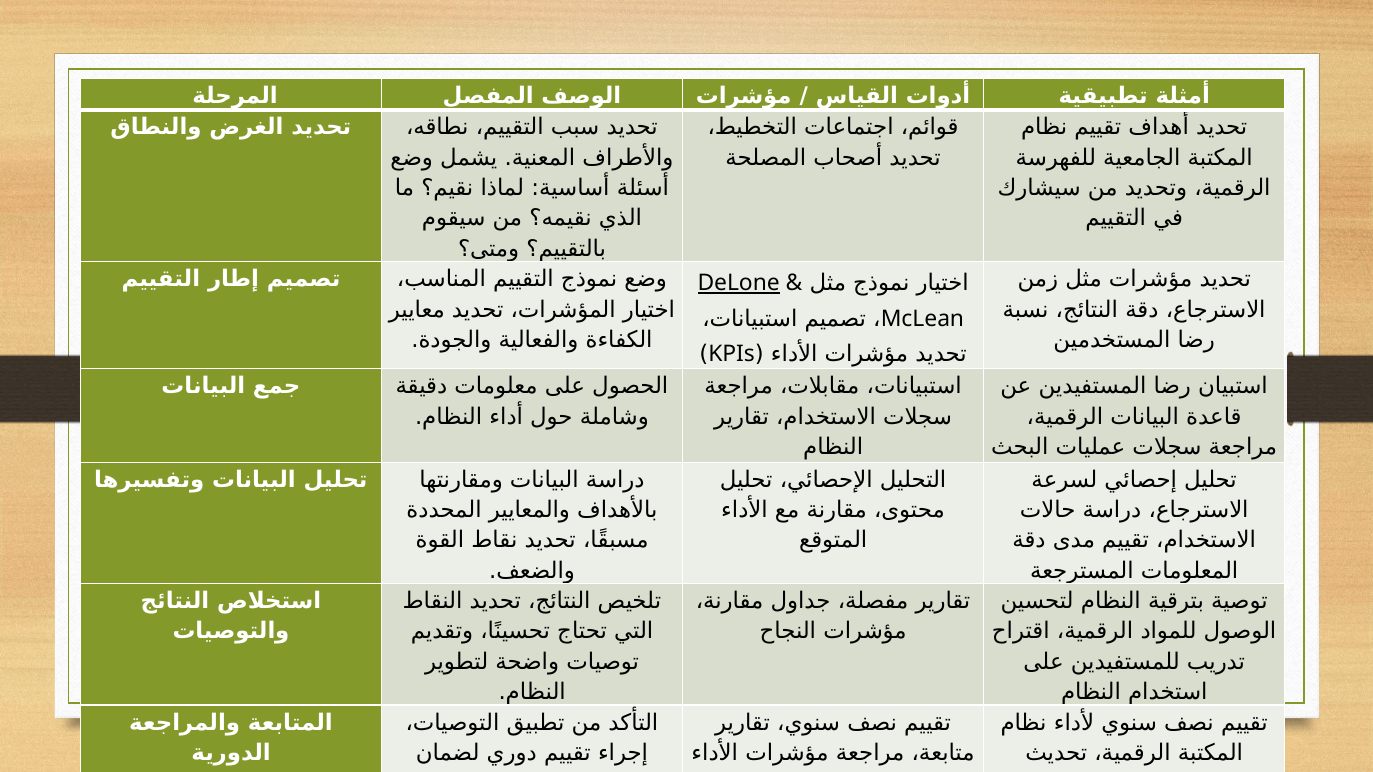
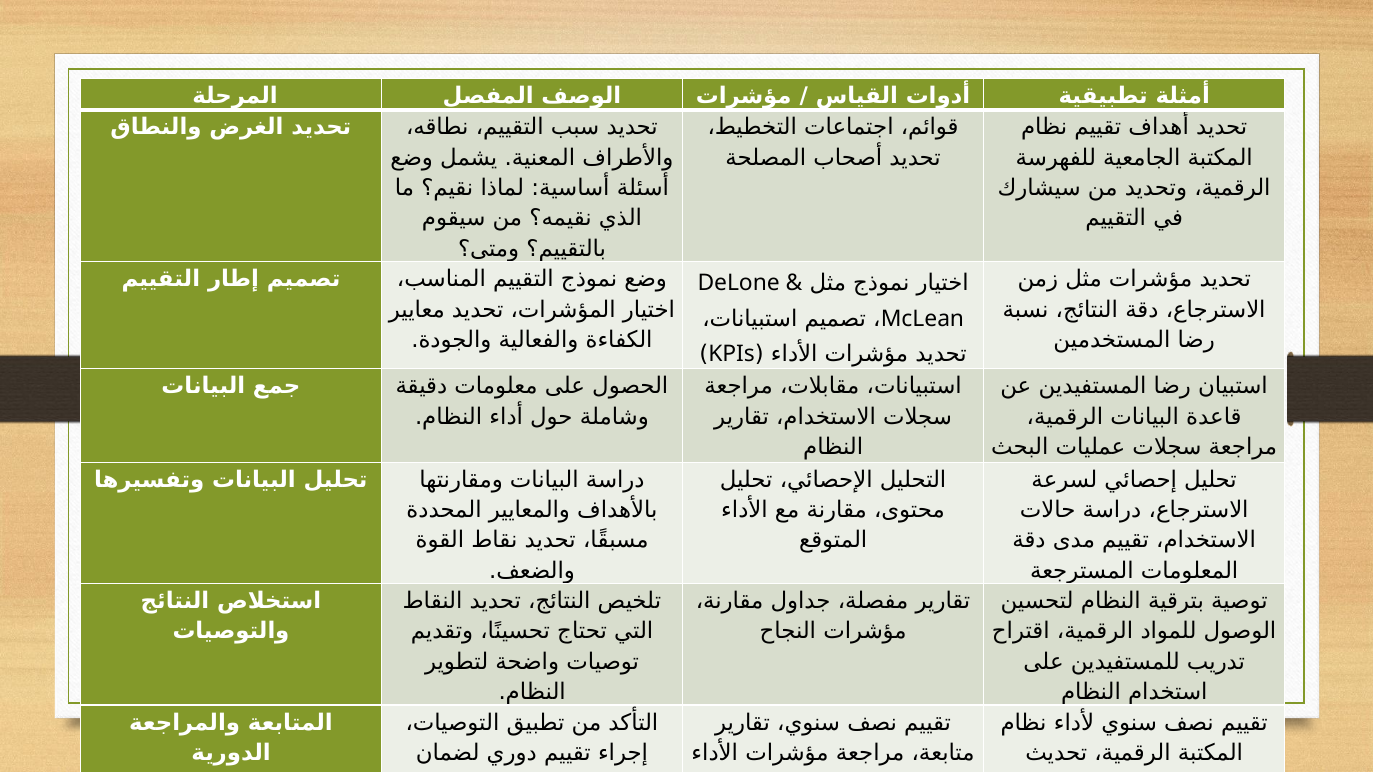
DeLone underline: present -> none
